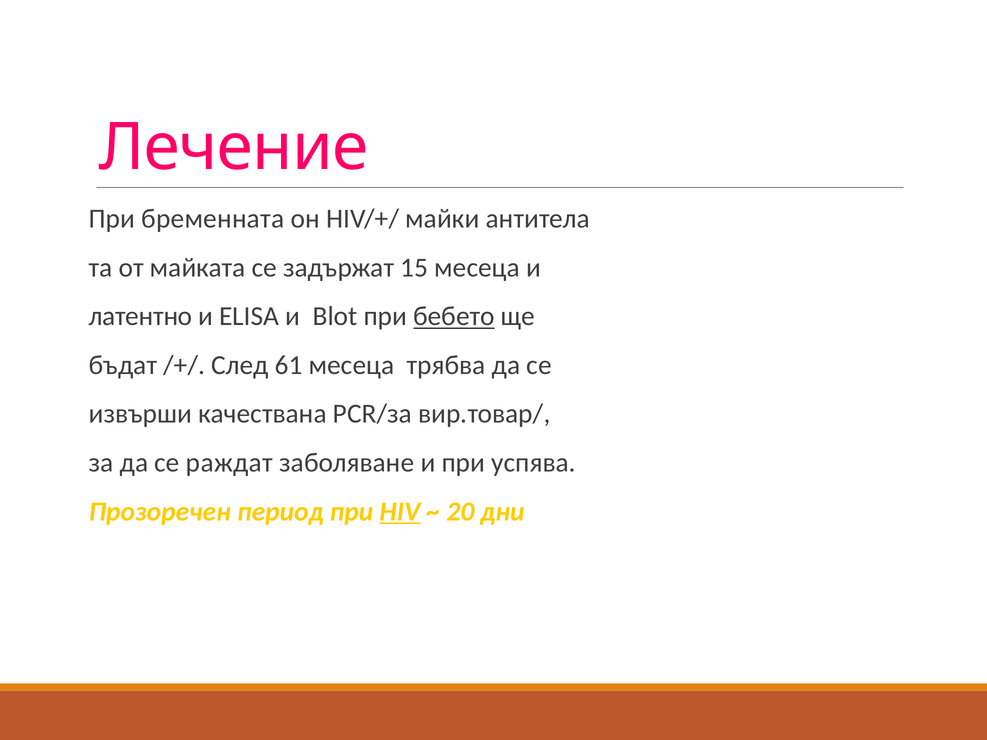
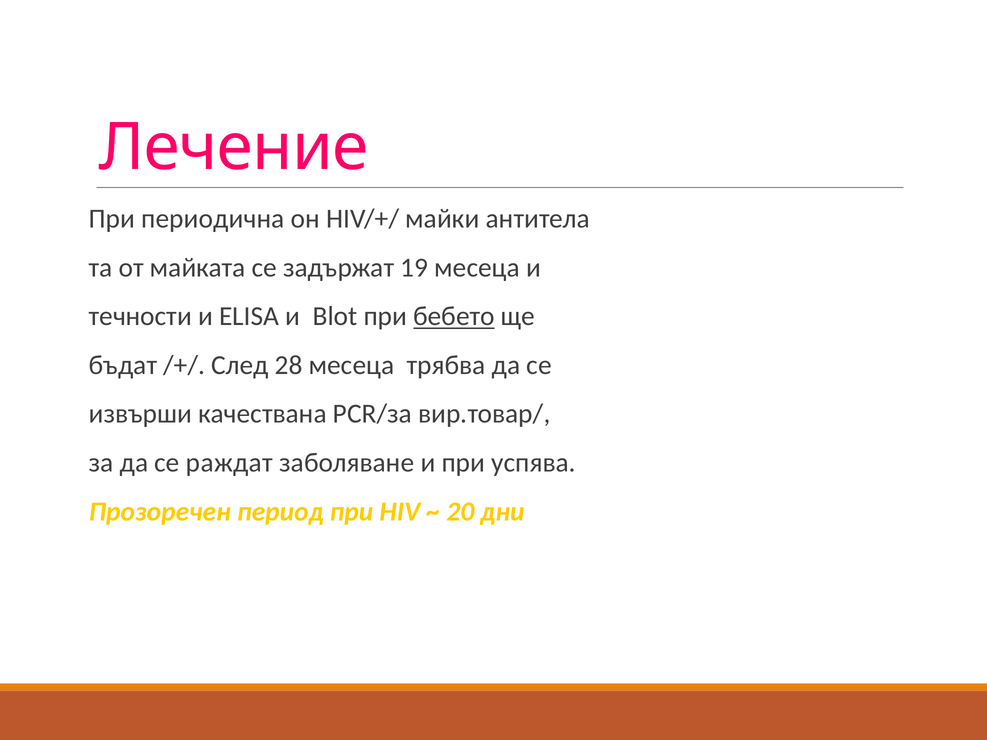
бременната: бременната -> периодична
15: 15 -> 19
латентно: латентно -> течности
61: 61 -> 28
НІV underline: present -> none
